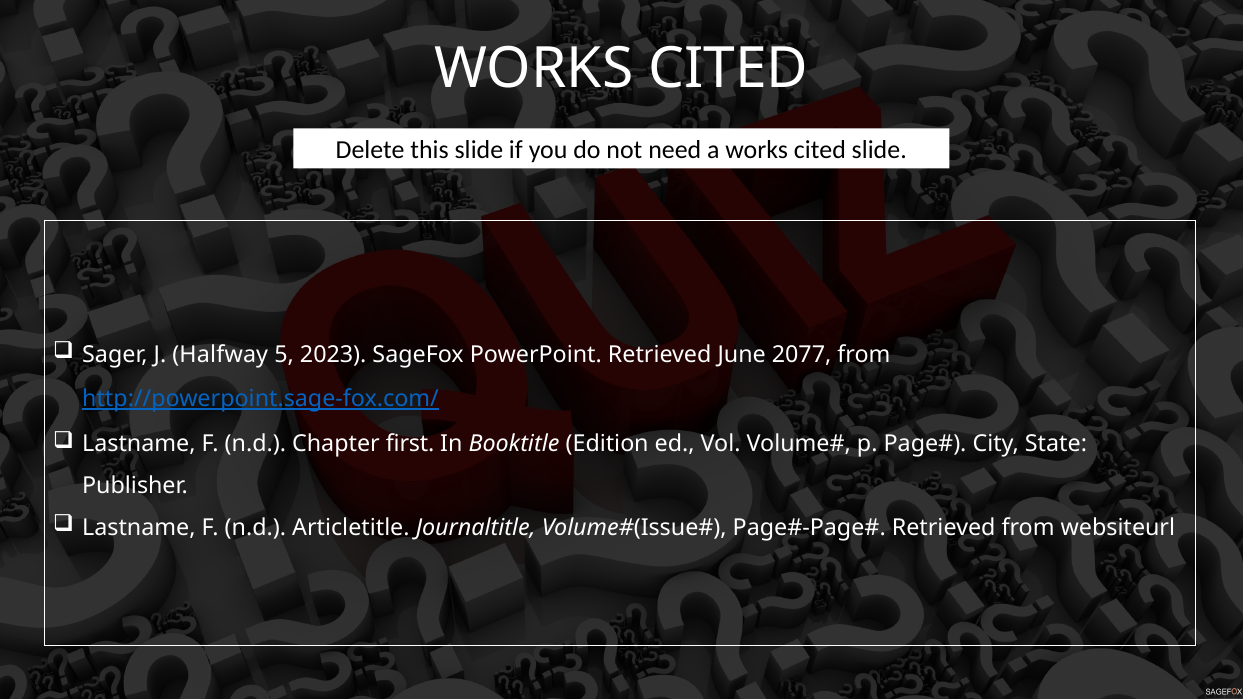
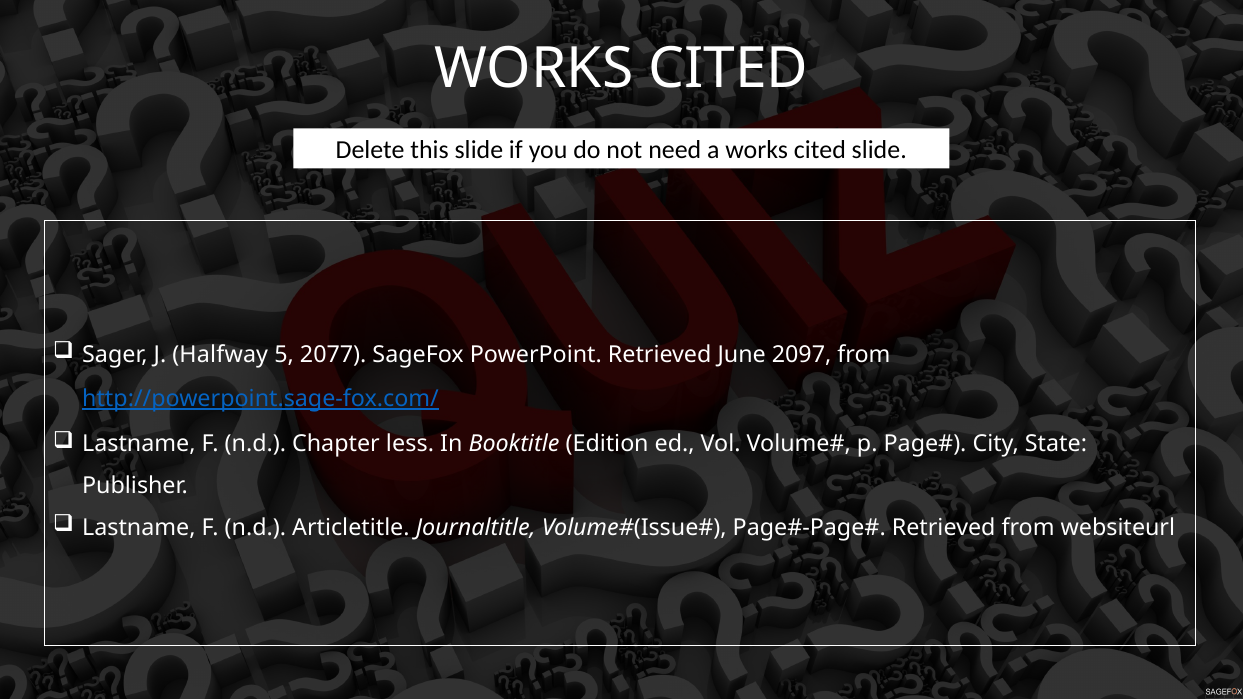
2023: 2023 -> 2077
2077: 2077 -> 2097
first: first -> less
